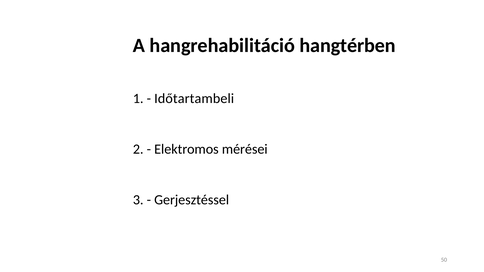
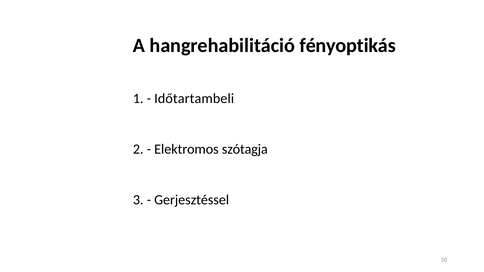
hangtérben: hangtérben -> fényoptikás
mérései: mérései -> szótagja
